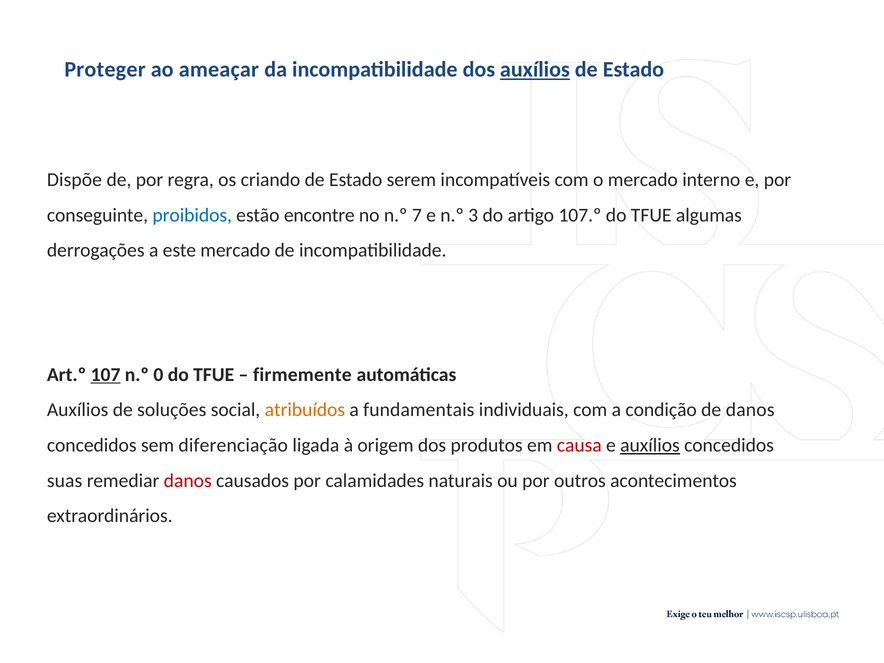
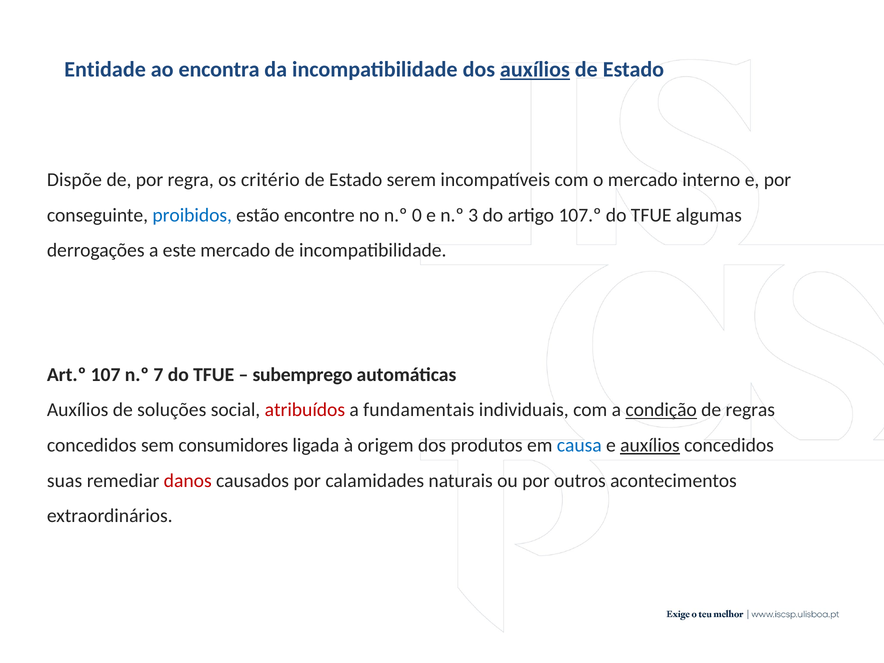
Proteger: Proteger -> Entidade
ameaçar: ameaçar -> encontra
criando: criando -> critério
7: 7 -> 0
107 underline: present -> none
0: 0 -> 7
firmemente: firmemente -> subemprego
atribuídos colour: orange -> red
condição underline: none -> present
de danos: danos -> regras
diferenciação: diferenciação -> consumidores
causa colour: red -> blue
